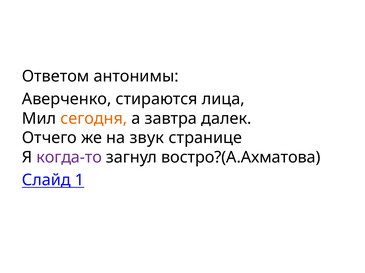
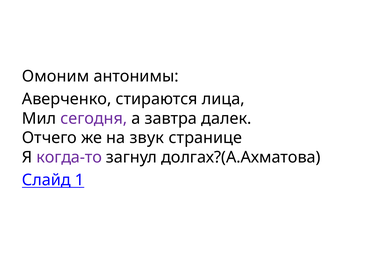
Ответом: Ответом -> Омоним
сегодня colour: orange -> purple
востро?(А.Ахматова: востро?(А.Ахматова -> долгах?(А.Ахматова
